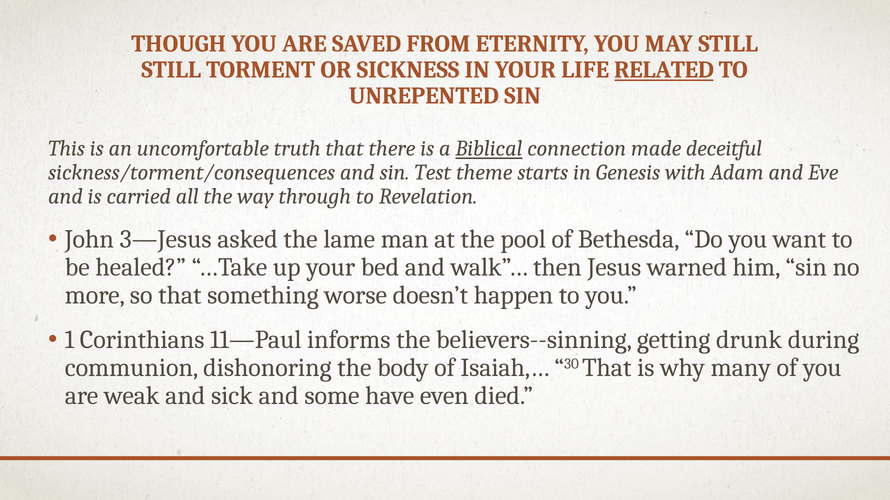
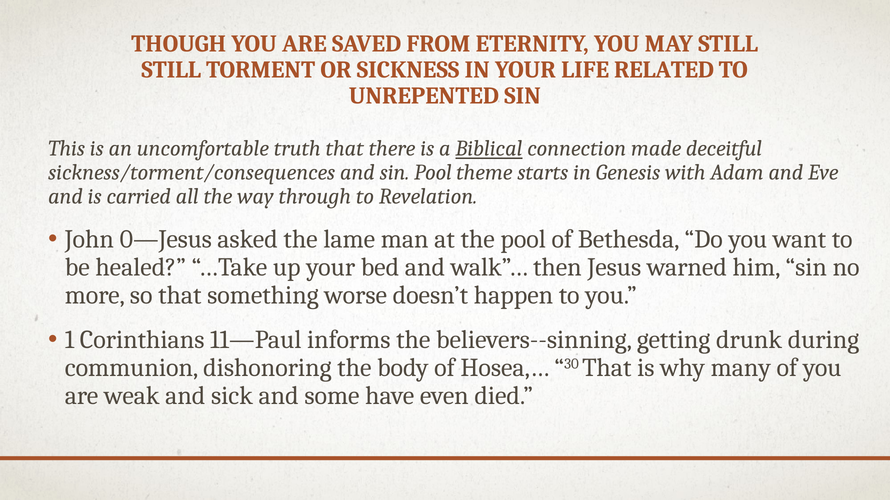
RELATED underline: present -> none
sin Test: Test -> Pool
3—Jesus: 3—Jesus -> 0—Jesus
Isaiah,…: Isaiah,… -> Hosea,…
